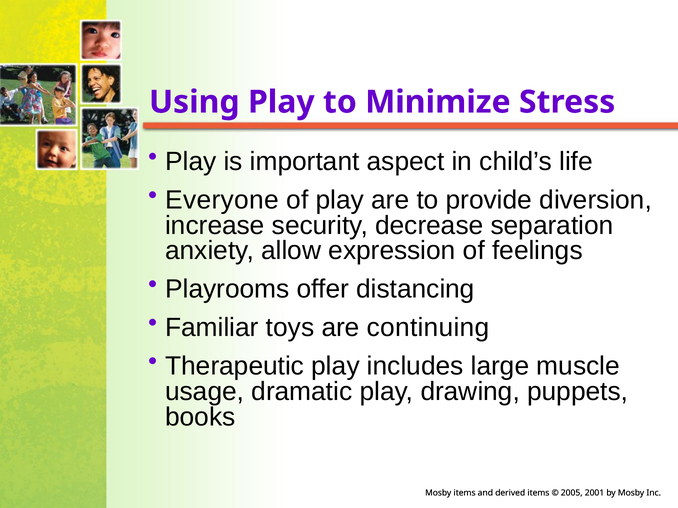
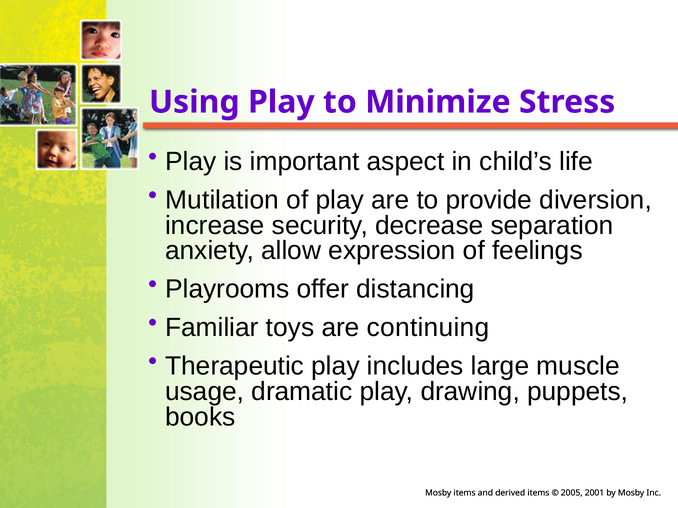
Everyone: Everyone -> Mutilation
